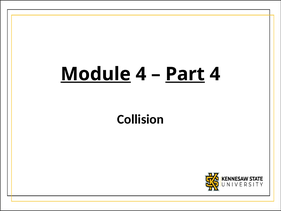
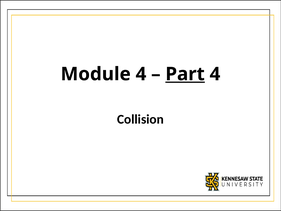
Module underline: present -> none
